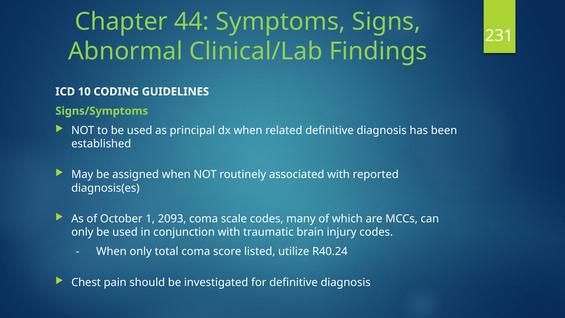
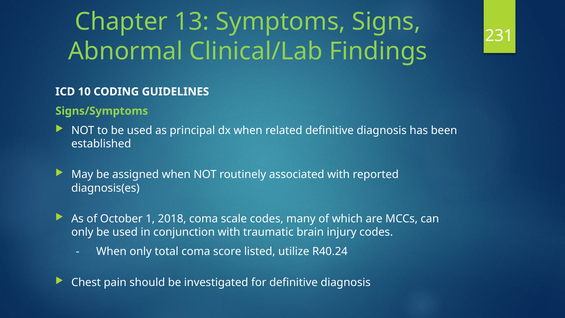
44: 44 -> 13
2093: 2093 -> 2018
